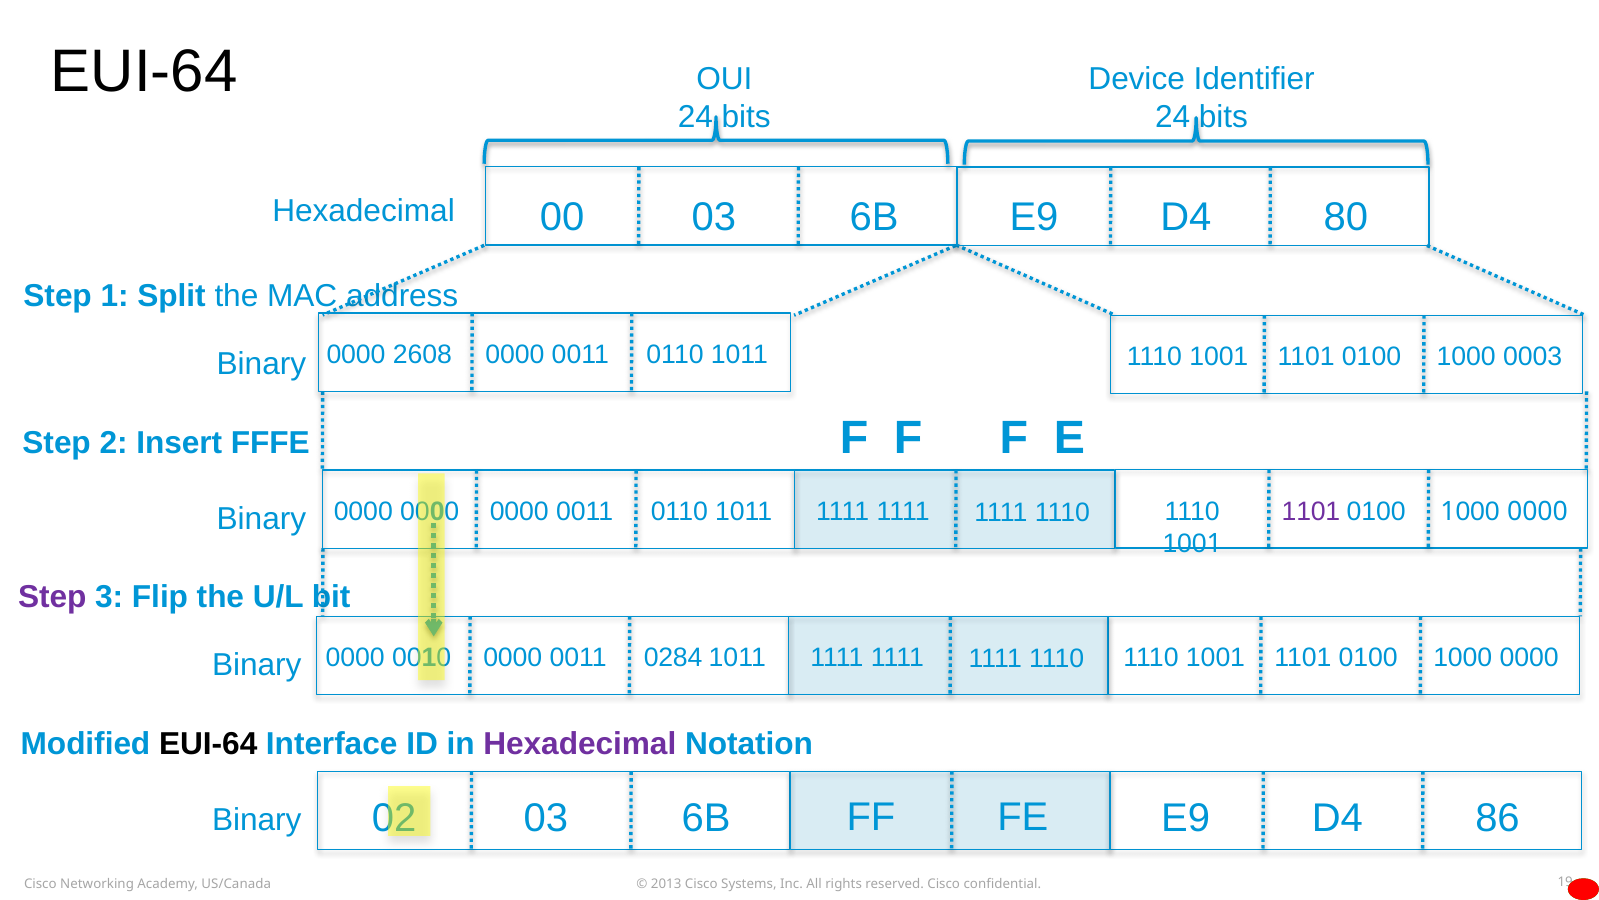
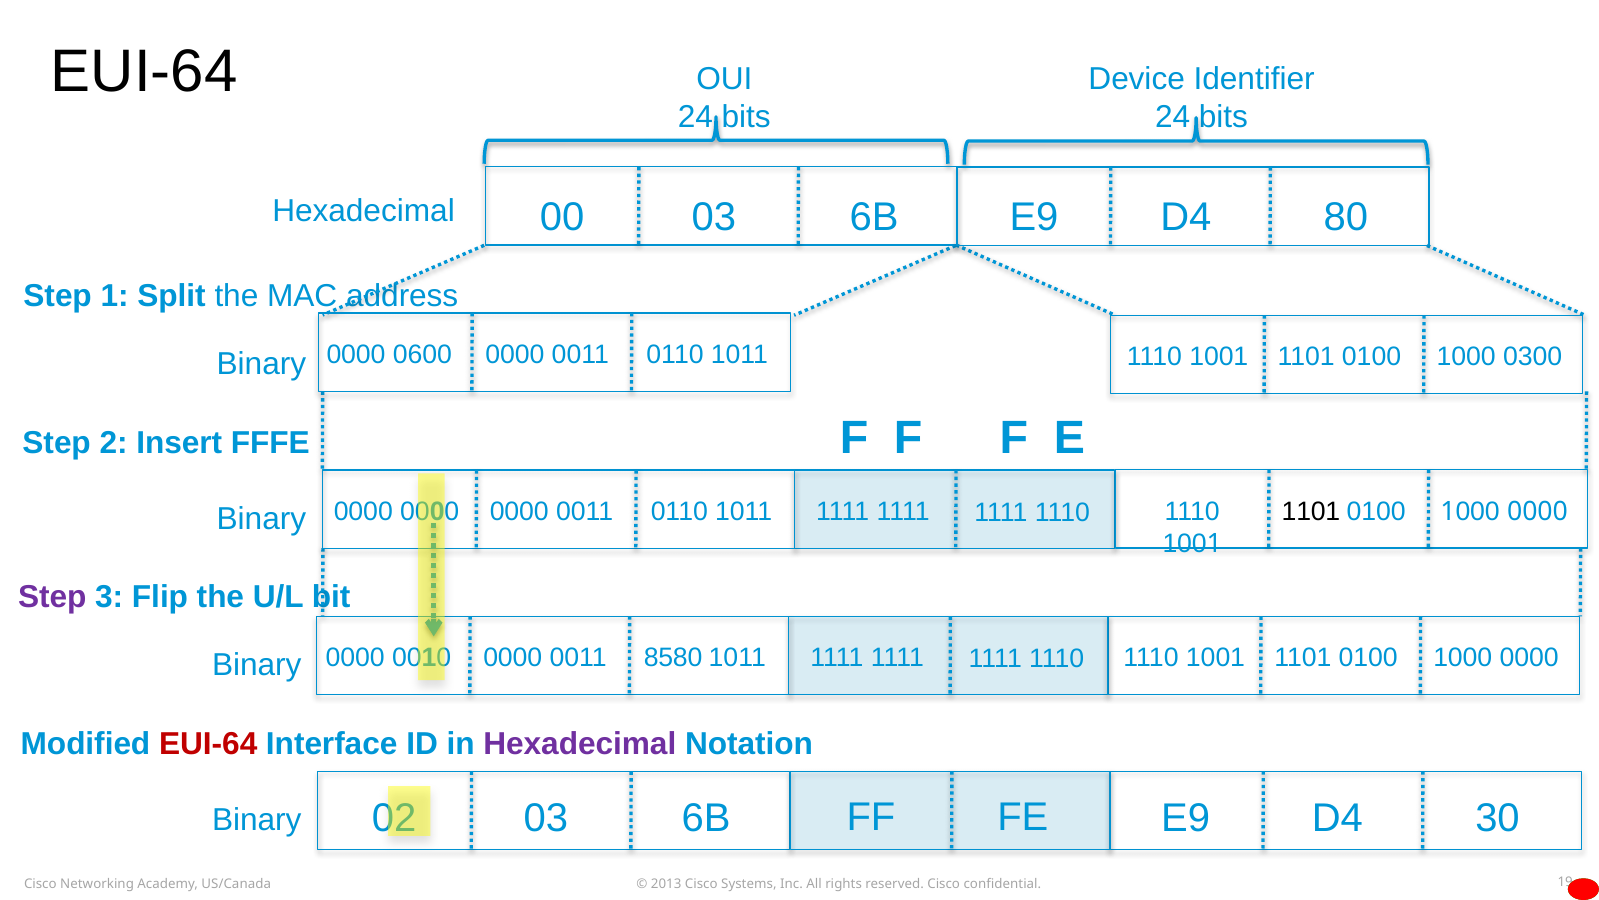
2608: 2608 -> 0600
0003: 0003 -> 0300
1101 at (1311, 511) colour: purple -> black
0284: 0284 -> 8580
EUI-64 at (208, 744) colour: black -> red
86: 86 -> 30
